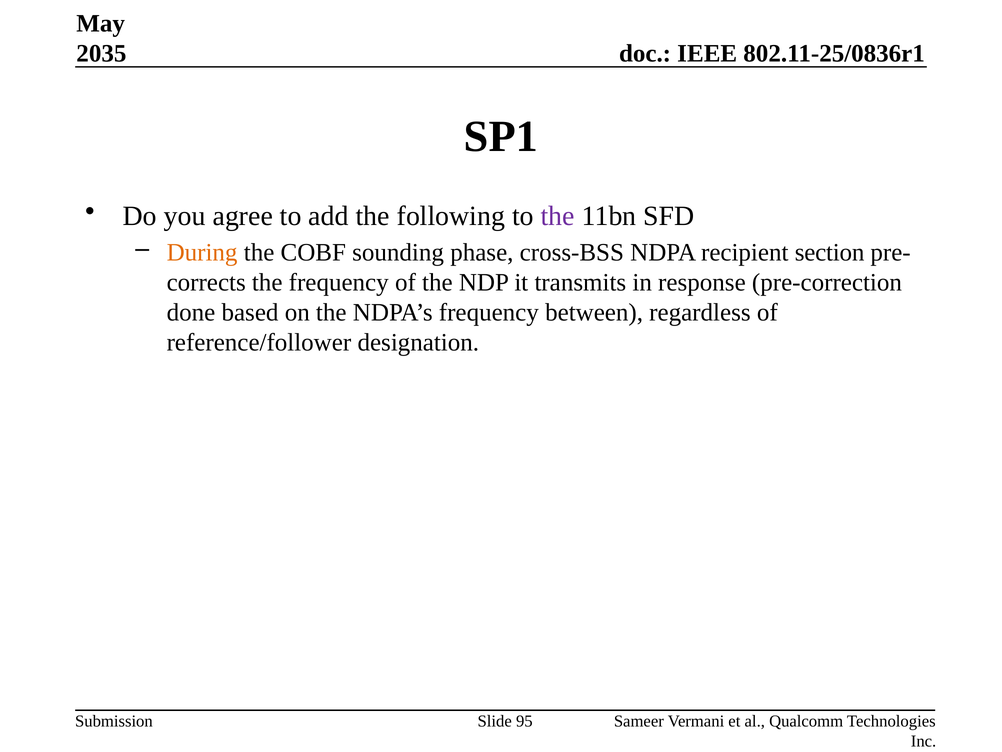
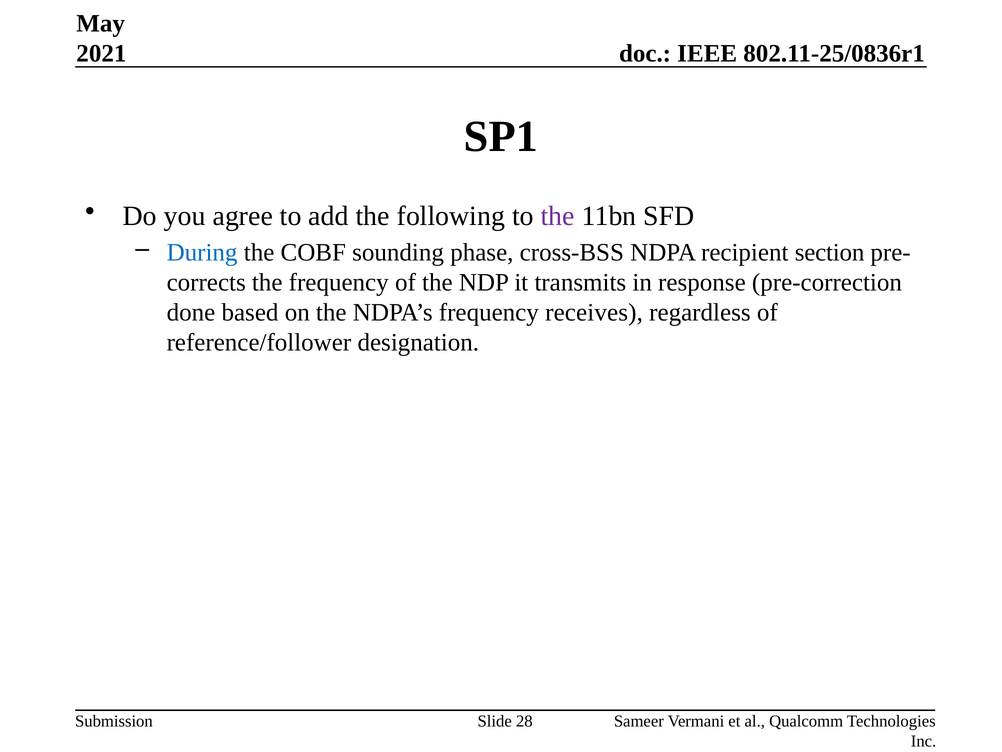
2035: 2035 -> 2021
During colour: orange -> blue
between: between -> receives
95: 95 -> 28
